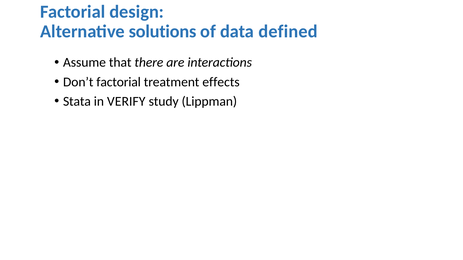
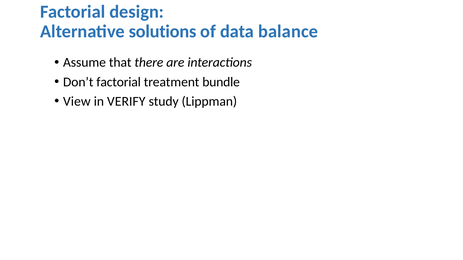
defined: defined -> balance
effects: effects -> bundle
Stata: Stata -> View
